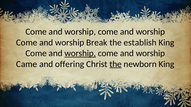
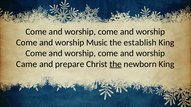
Break: Break -> Music
worship at (80, 53) underline: present -> none
offering: offering -> prepare
